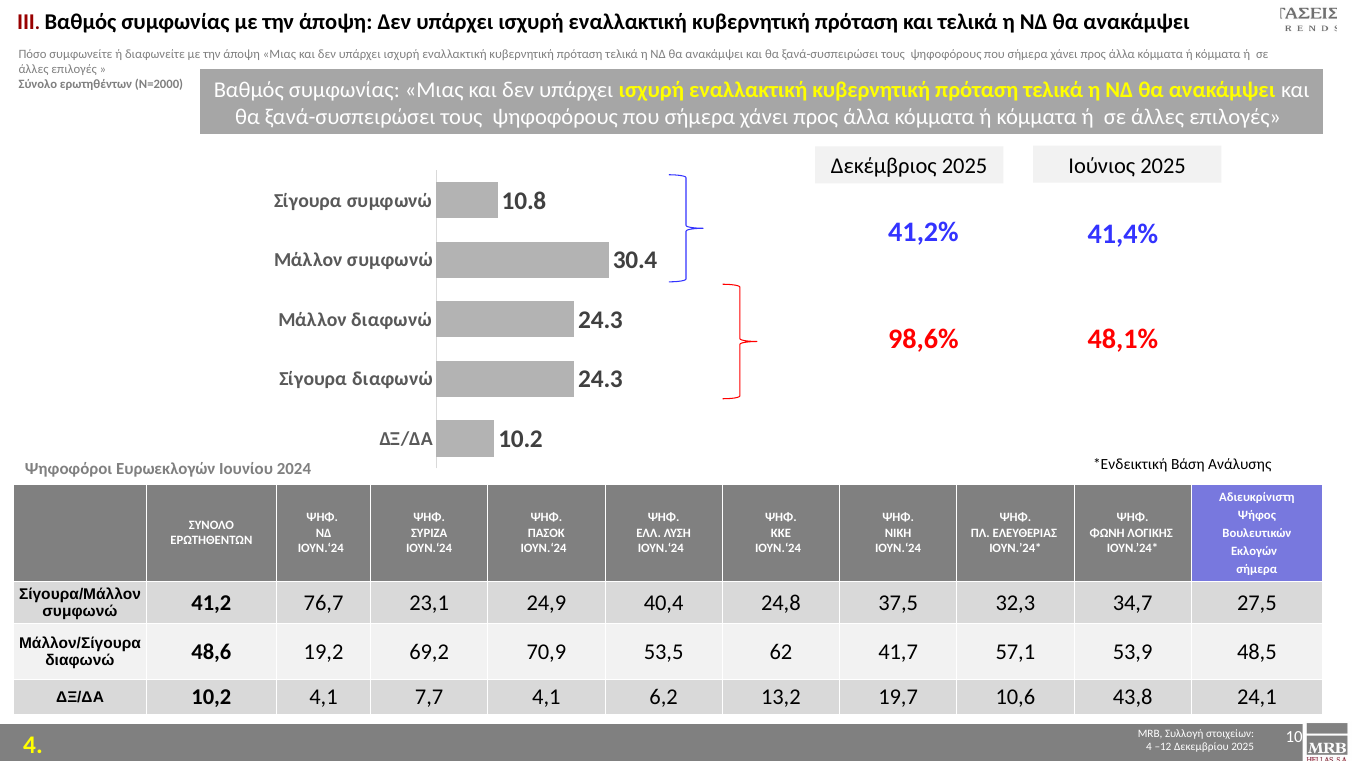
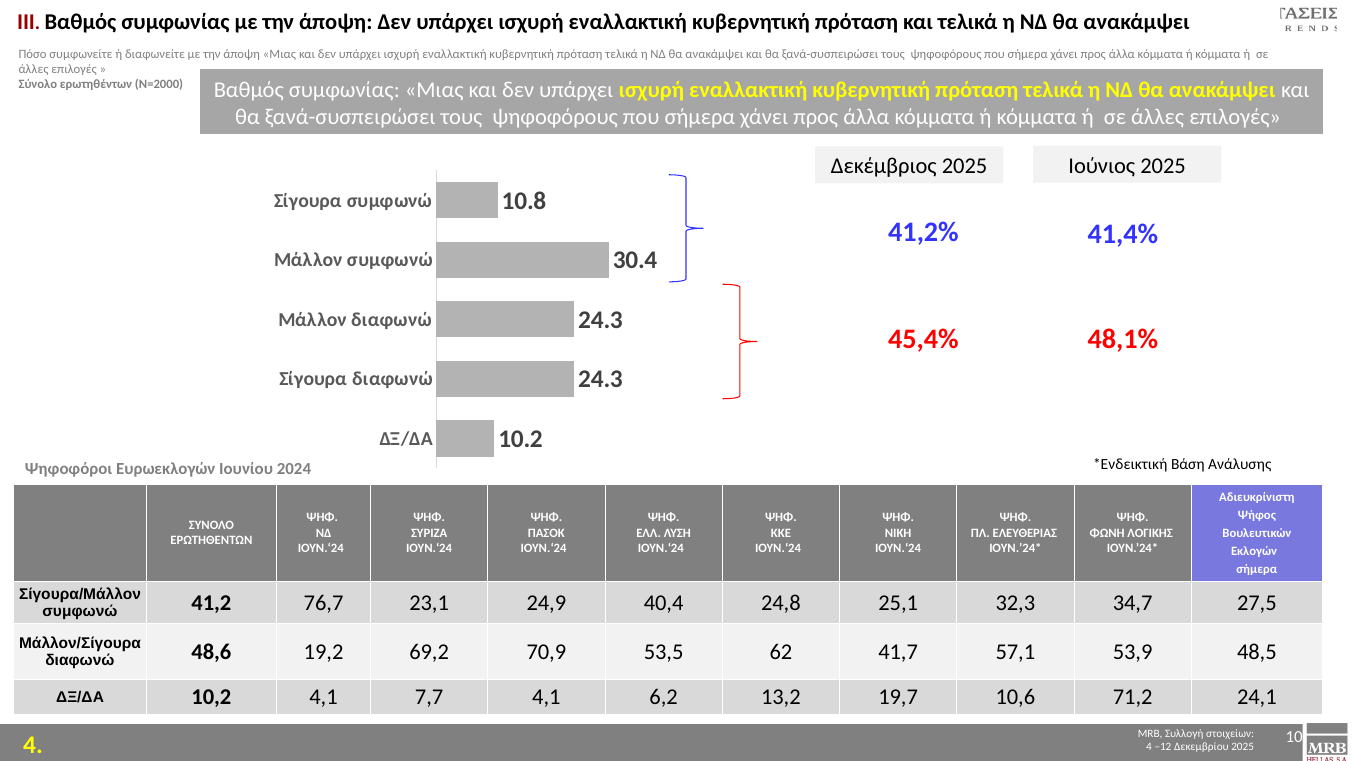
98,6%: 98,6% -> 45,4%
37,5: 37,5 -> 25,1
43,8: 43,8 -> 71,2
